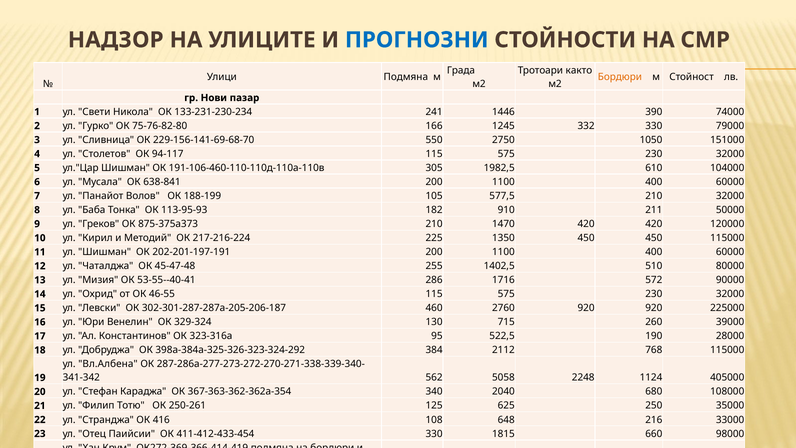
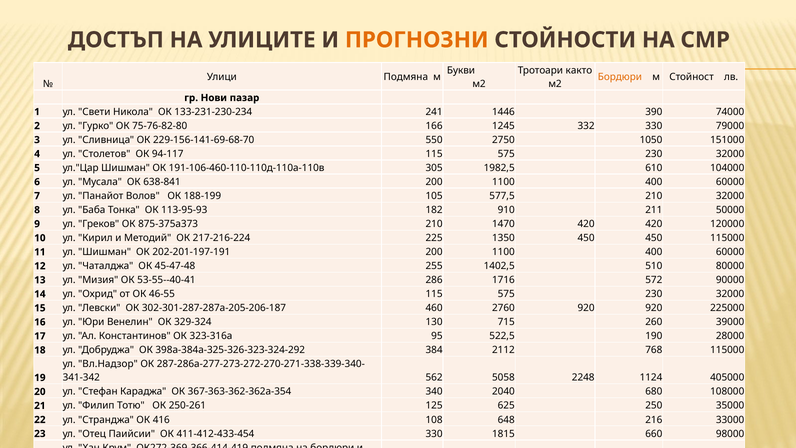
НАДЗОР: НАДЗОР -> ДОСТЪП
ПРОГНОЗНИ colour: blue -> orange
Града: Града -> Букви
Вл.Албена: Вл.Албена -> Вл.Надзор
